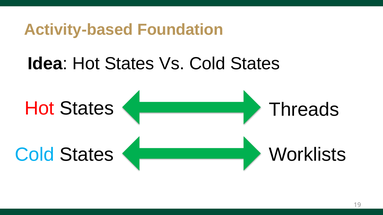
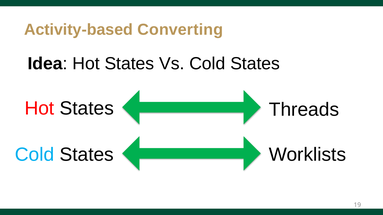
Foundation: Foundation -> Converting
